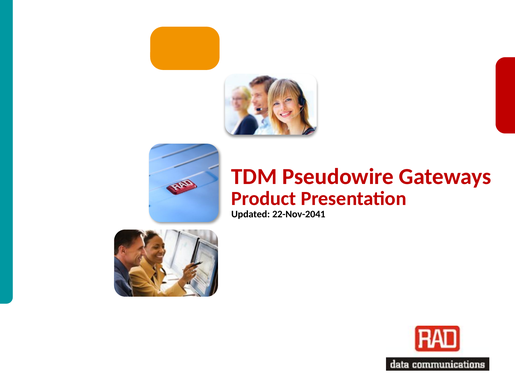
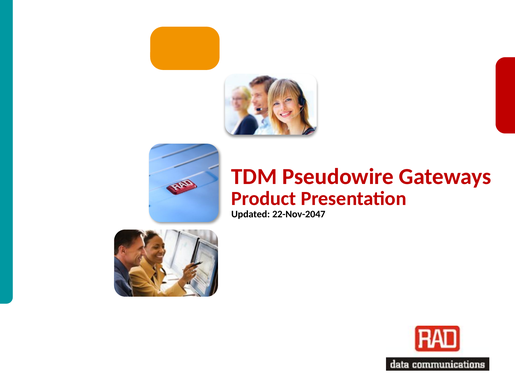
22-Nov-2041: 22-Nov-2041 -> 22-Nov-2047
